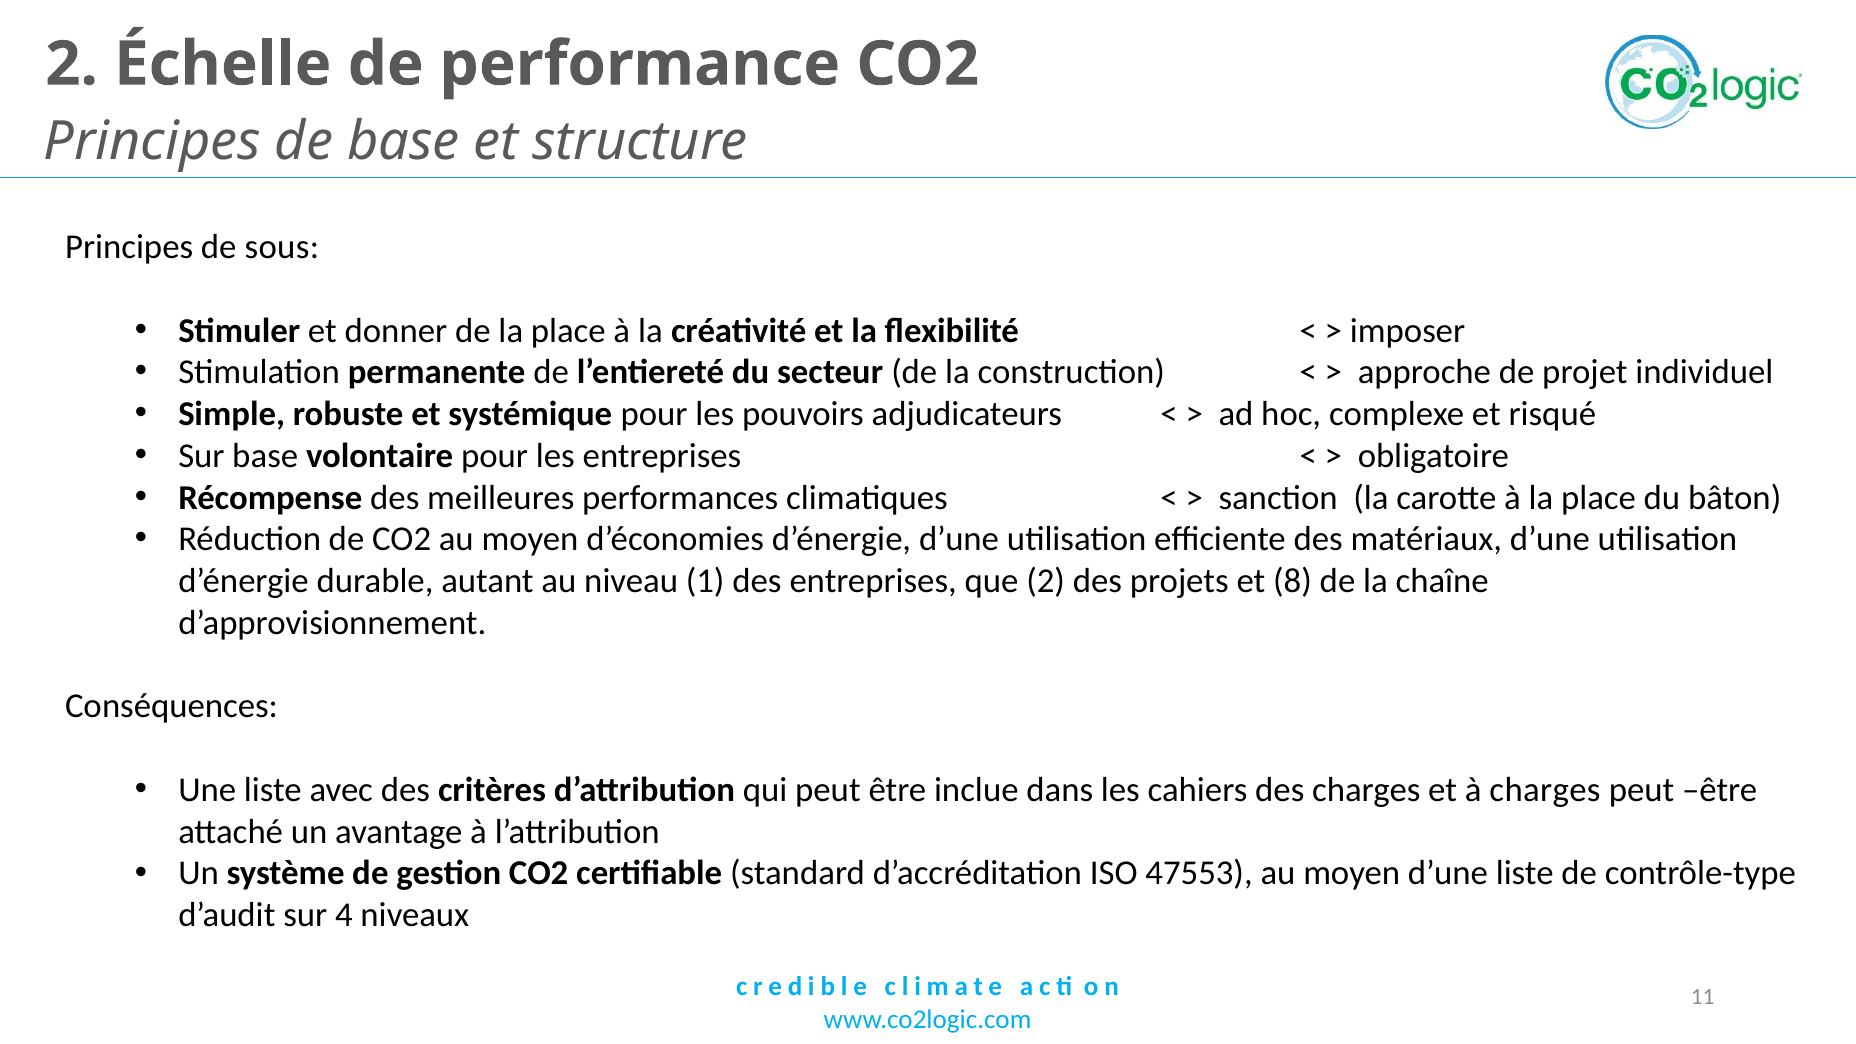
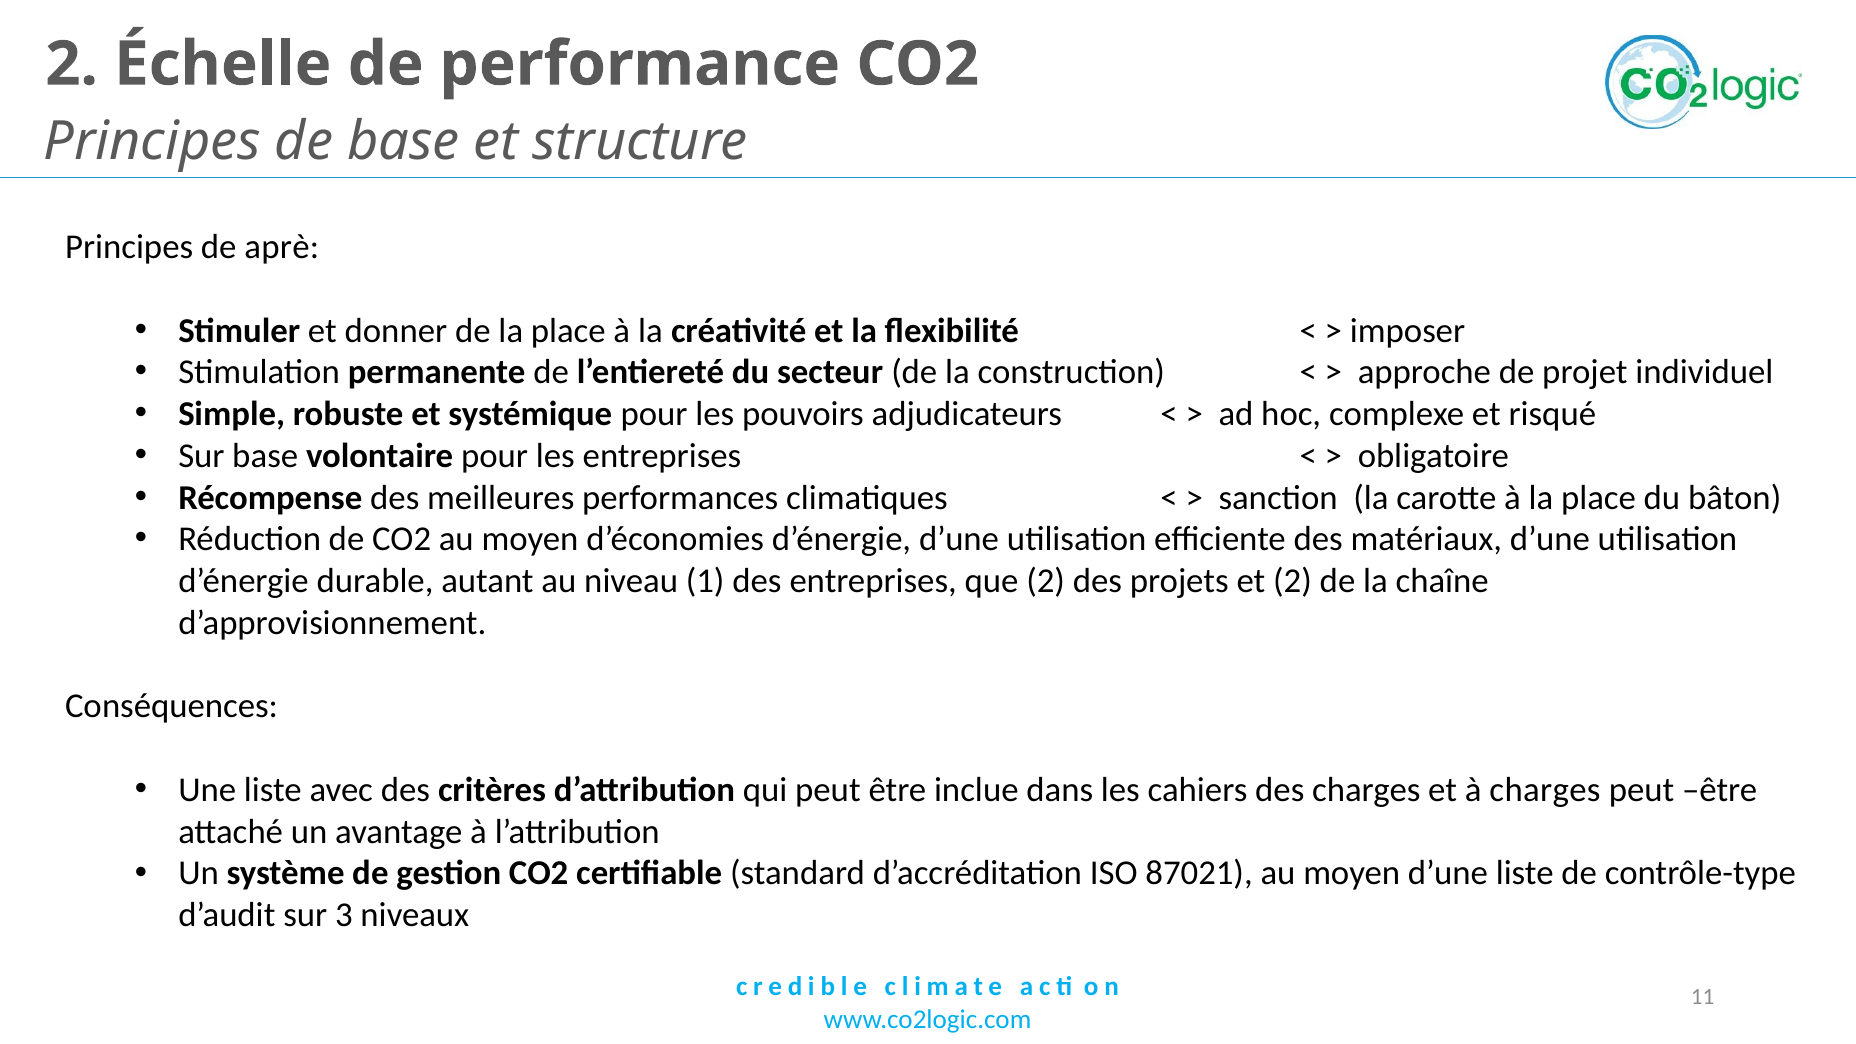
sous: sous -> aprè
et 8: 8 -> 2
47553: 47553 -> 87021
4: 4 -> 3
